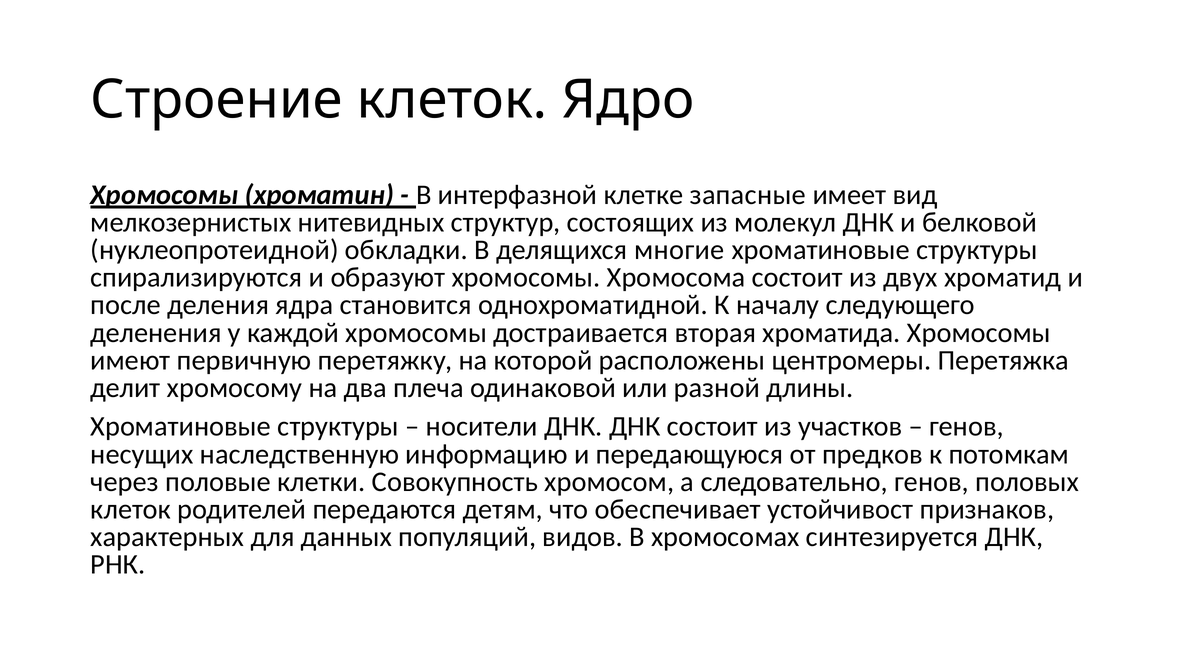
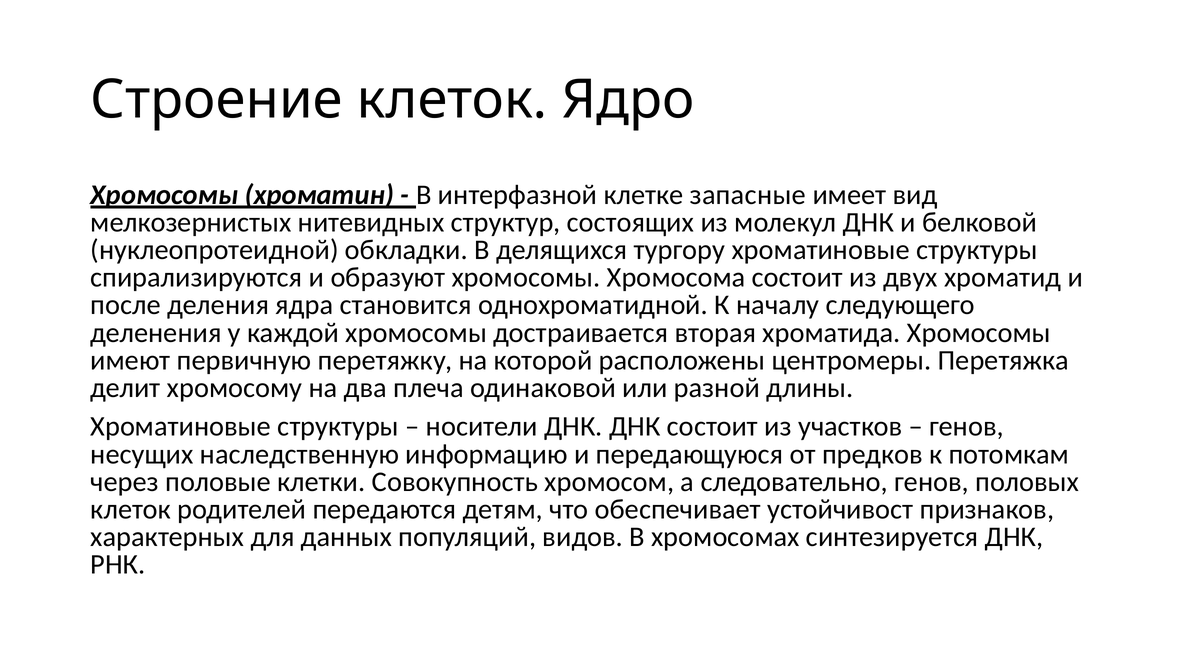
многие: многие -> тургору
